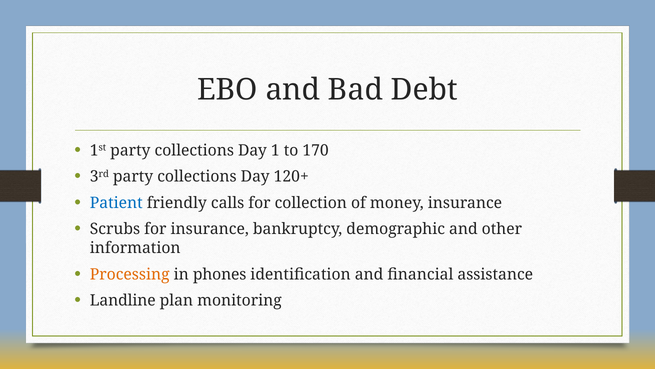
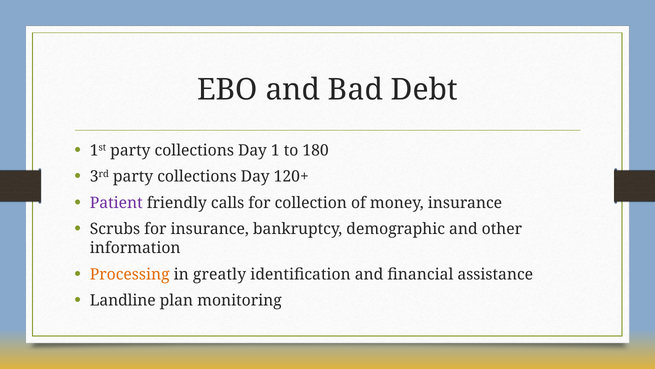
170: 170 -> 180
Patient colour: blue -> purple
phones: phones -> greatly
